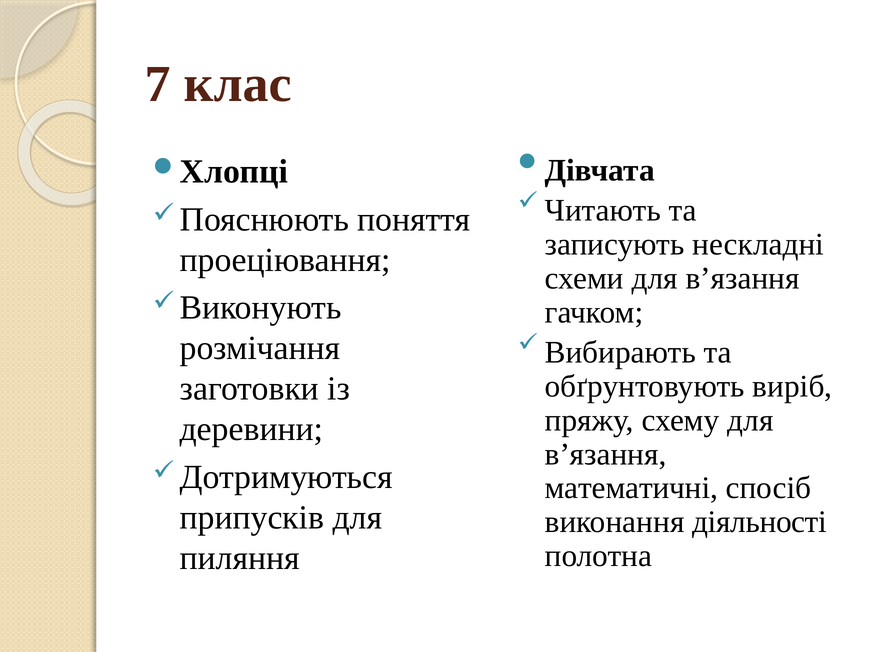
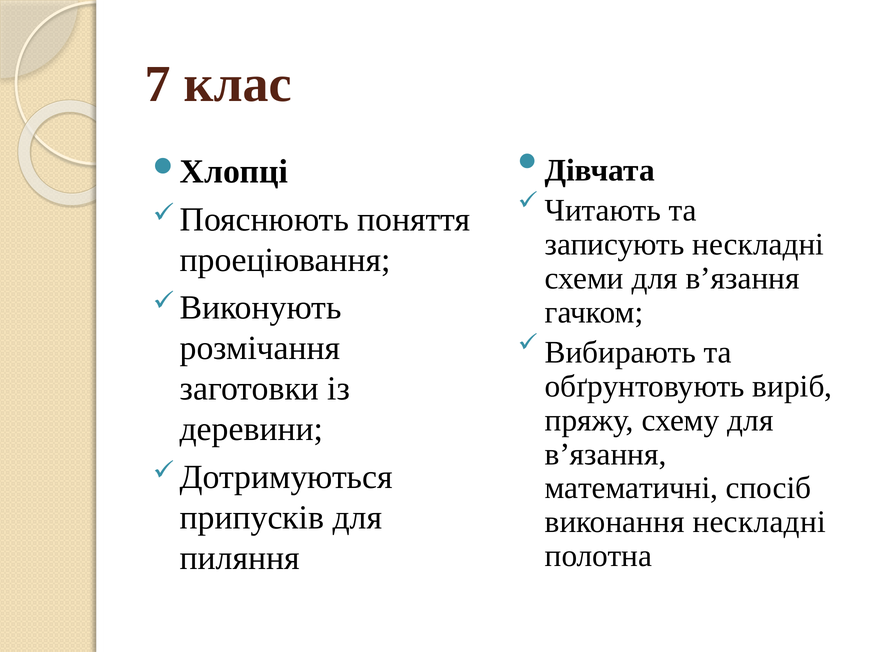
виконання діяльності: діяльності -> нескладні
